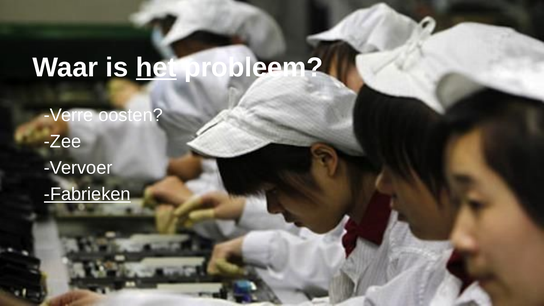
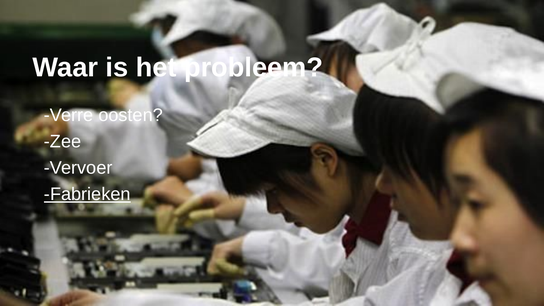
het underline: present -> none
